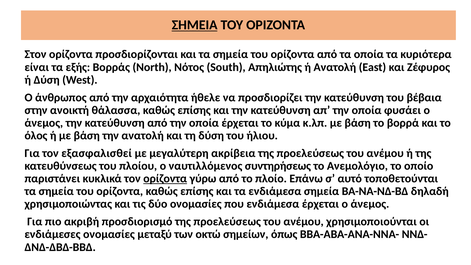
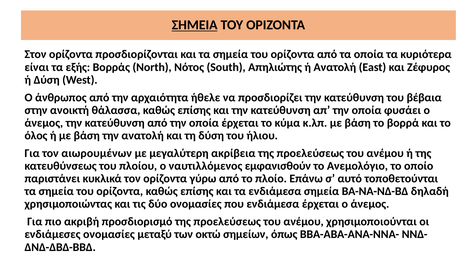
εξασφαλισθεί: εξασφαλισθεί -> αιωρουμένων
συντηρήσεως: συντηρήσεως -> εμφανισθούν
ορίζοντα at (165, 179) underline: present -> none
